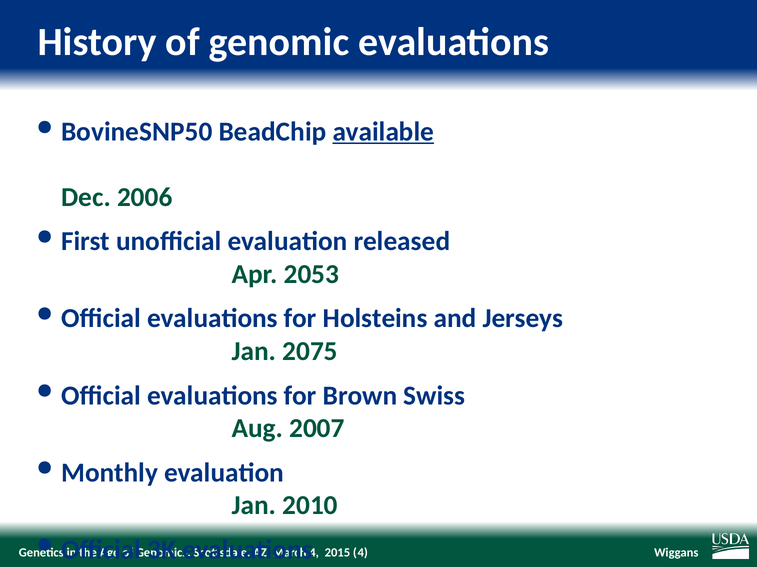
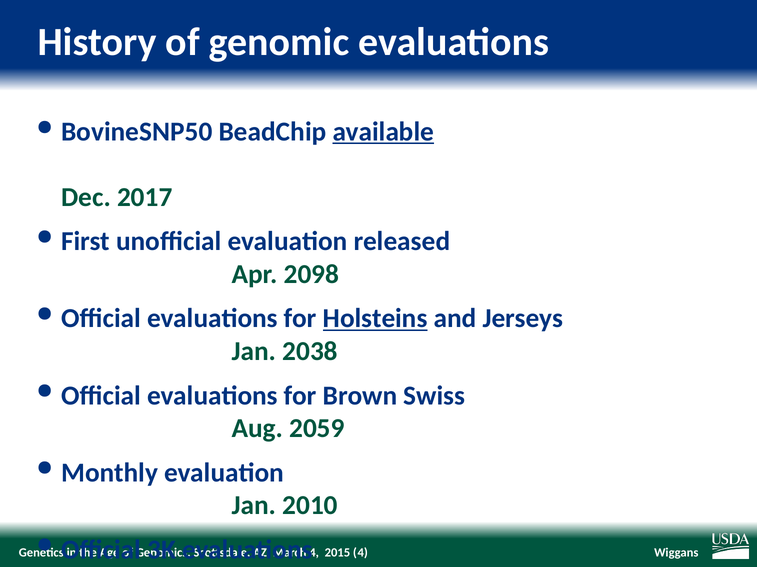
2006: 2006 -> 2017
2053: 2053 -> 2098
Holsteins underline: none -> present
2075: 2075 -> 2038
2007: 2007 -> 2059
